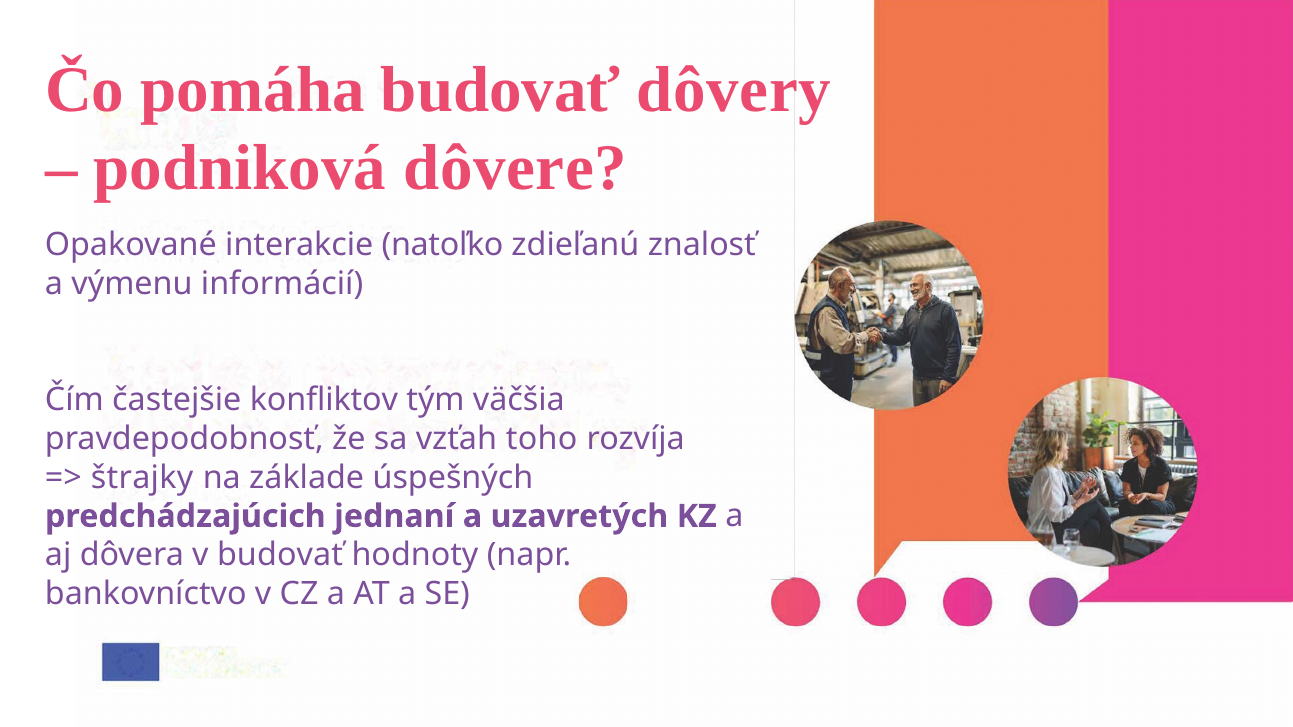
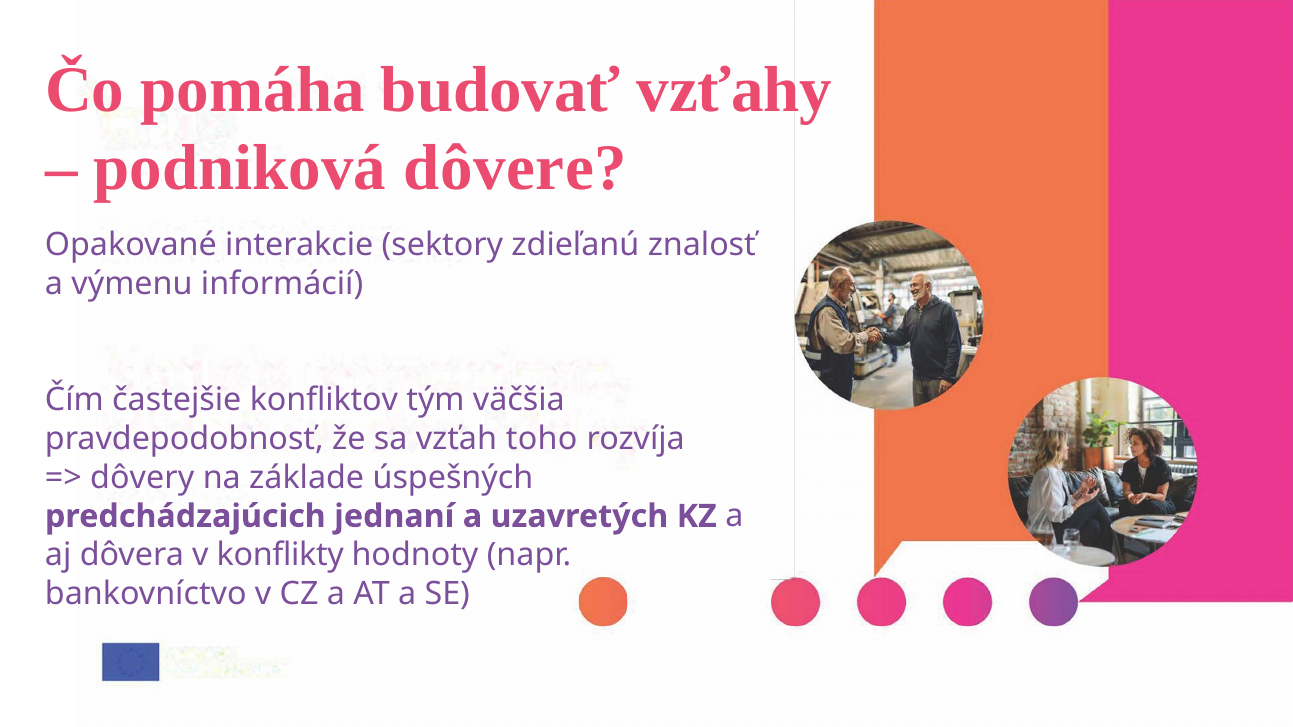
dôvery: dôvery -> vzťahy
natoľko: natoľko -> sektory
štrajky: štrajky -> dôvery
v budovať: budovať -> konflikty
